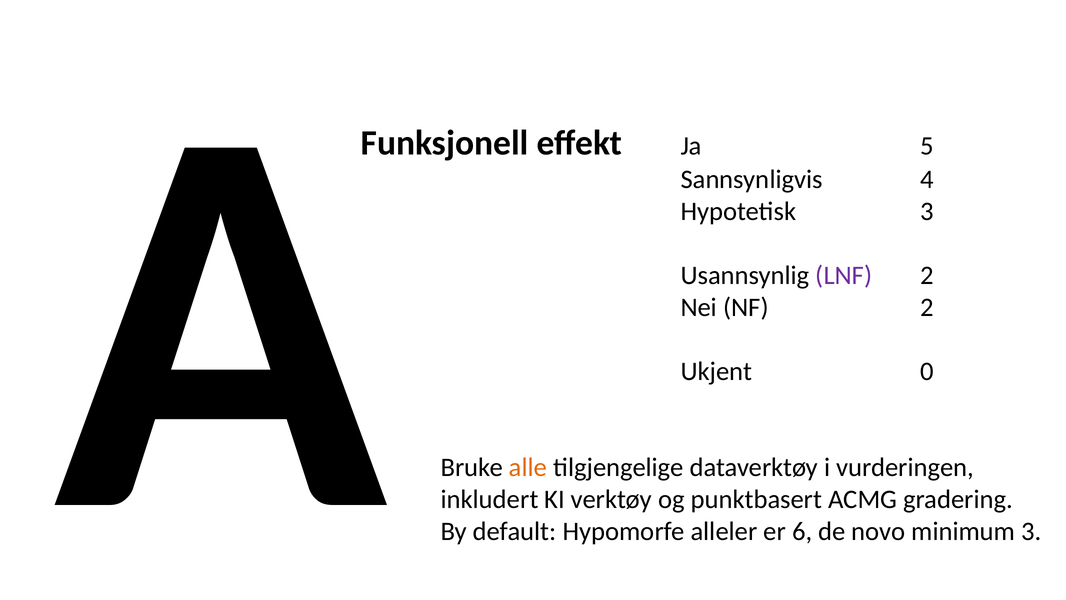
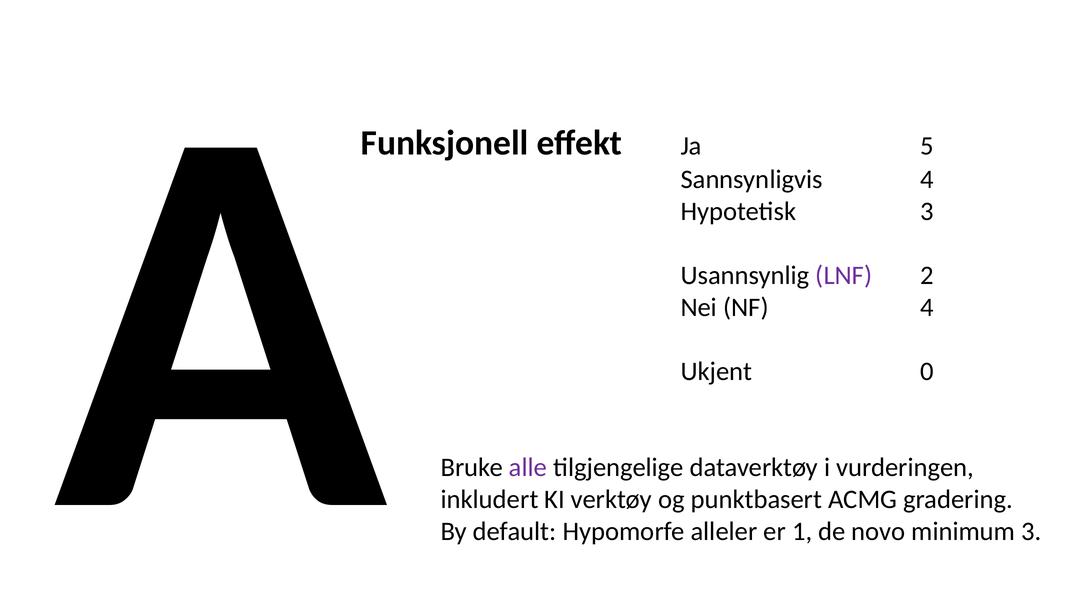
NF 2: 2 -> 4
alle colour: orange -> purple
6: 6 -> 1
